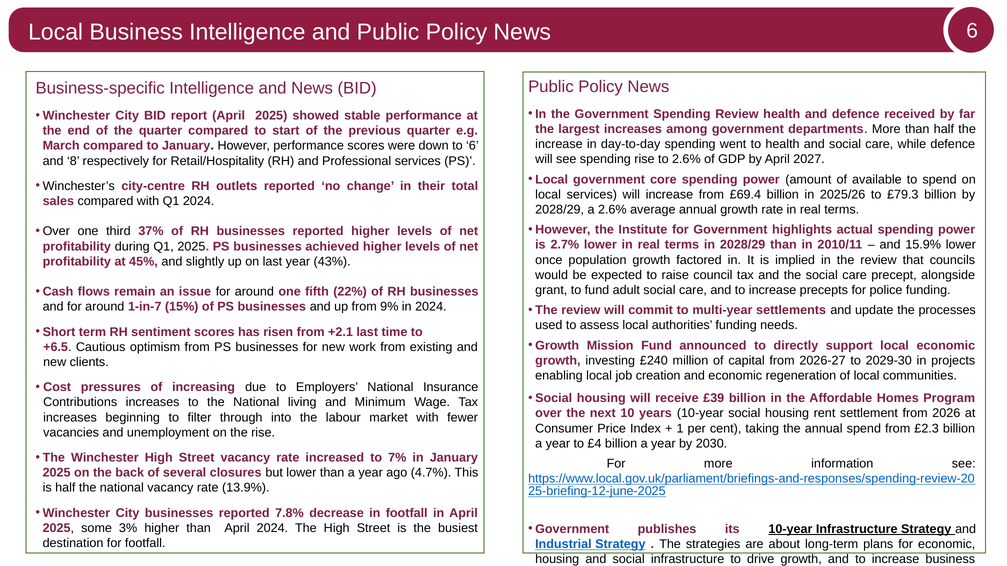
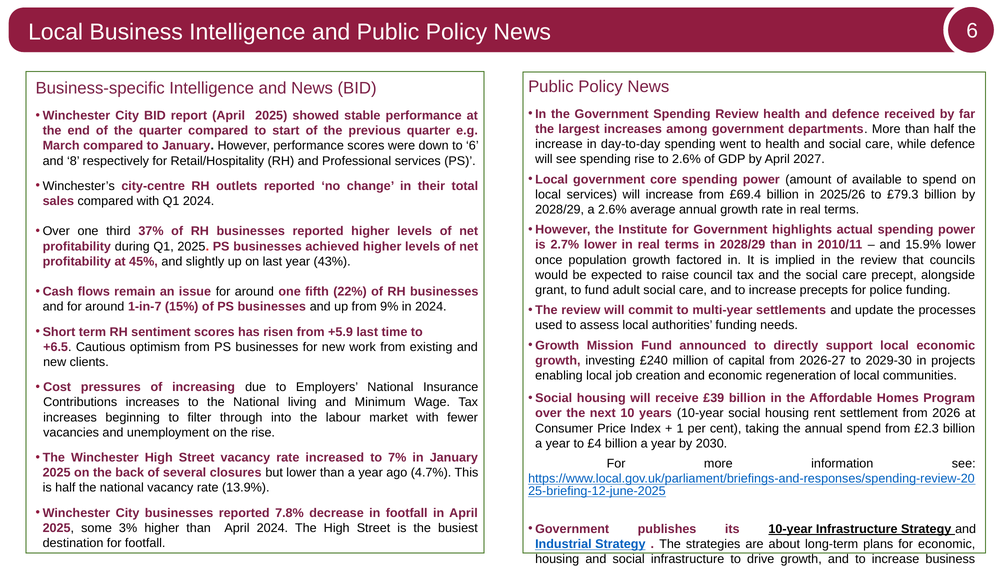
+2.1: +2.1 -> +5.9
